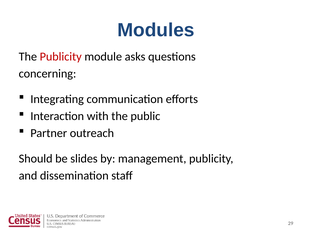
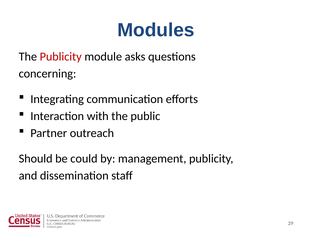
slides: slides -> could
